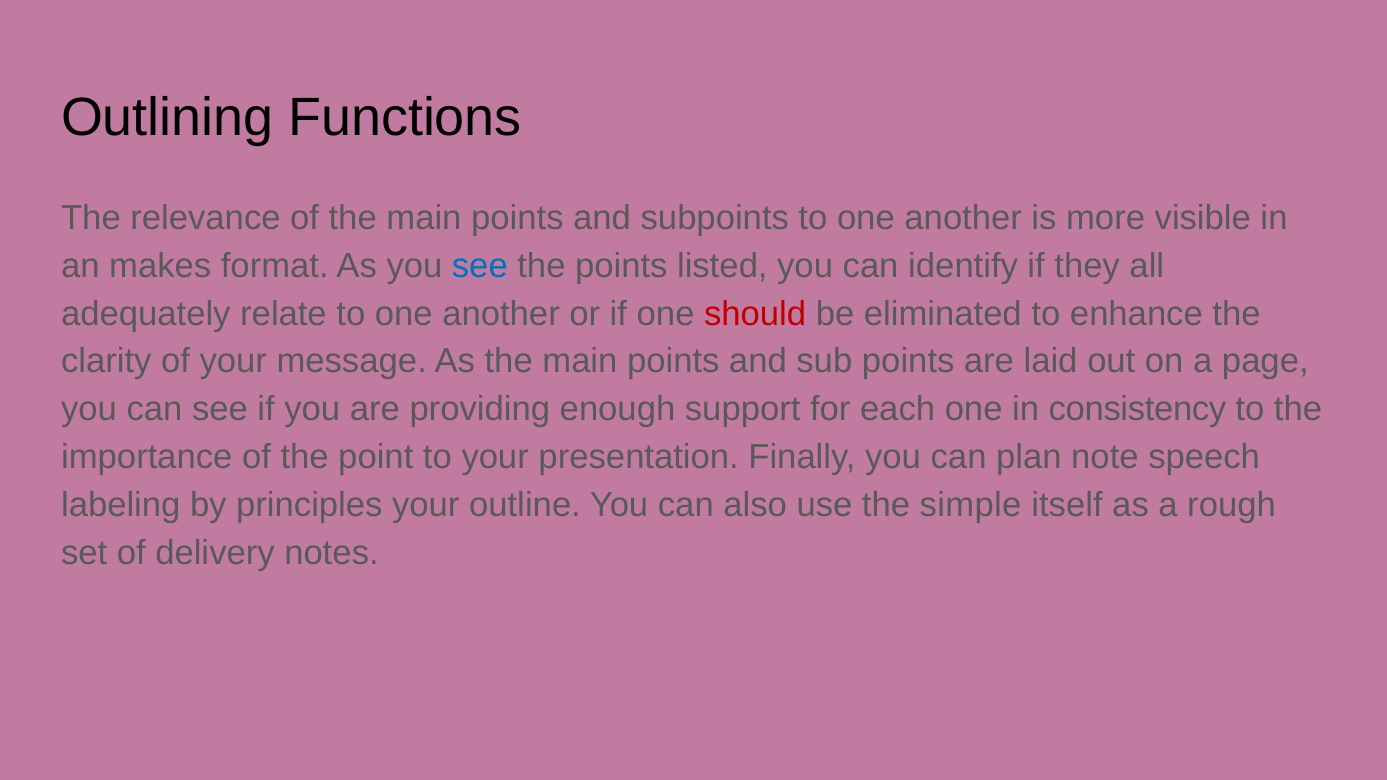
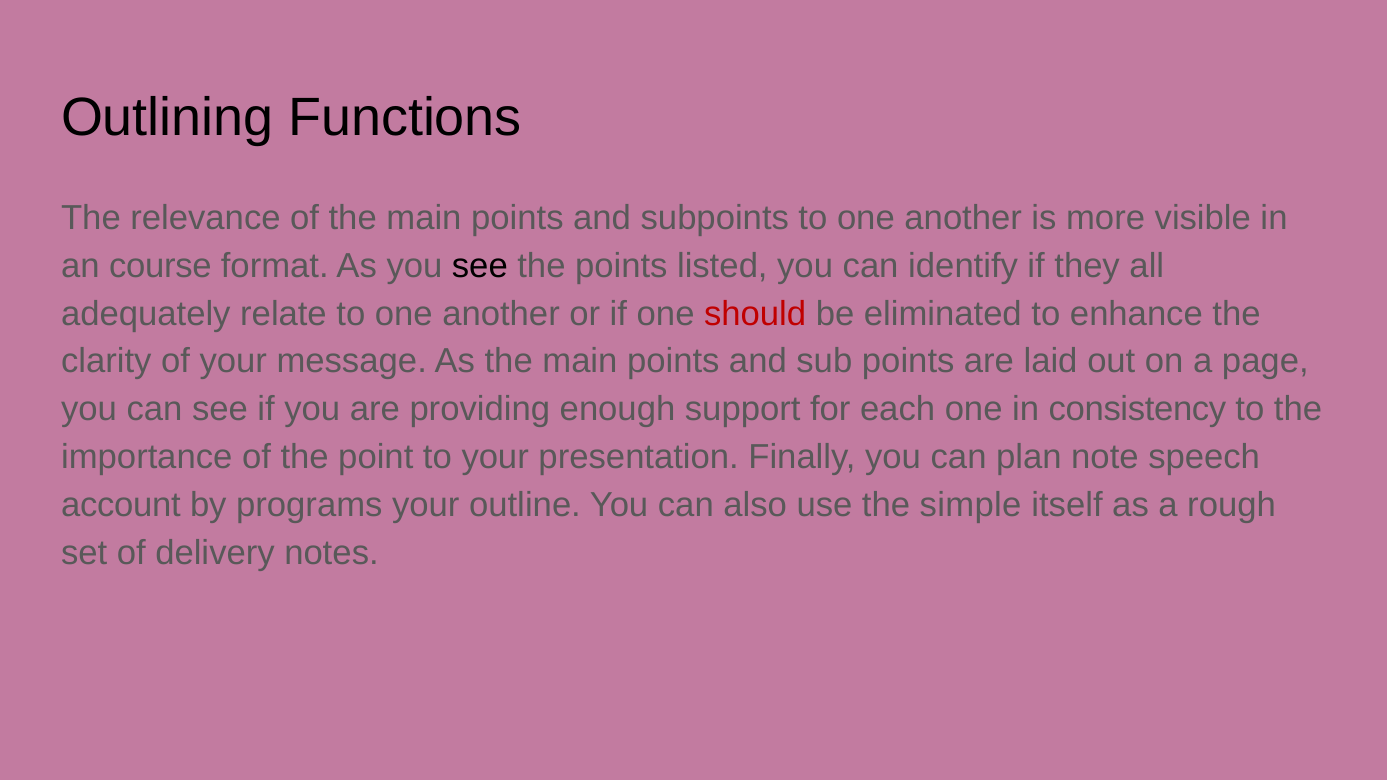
makes: makes -> course
see at (480, 266) colour: blue -> black
labeling: labeling -> account
principles: principles -> programs
